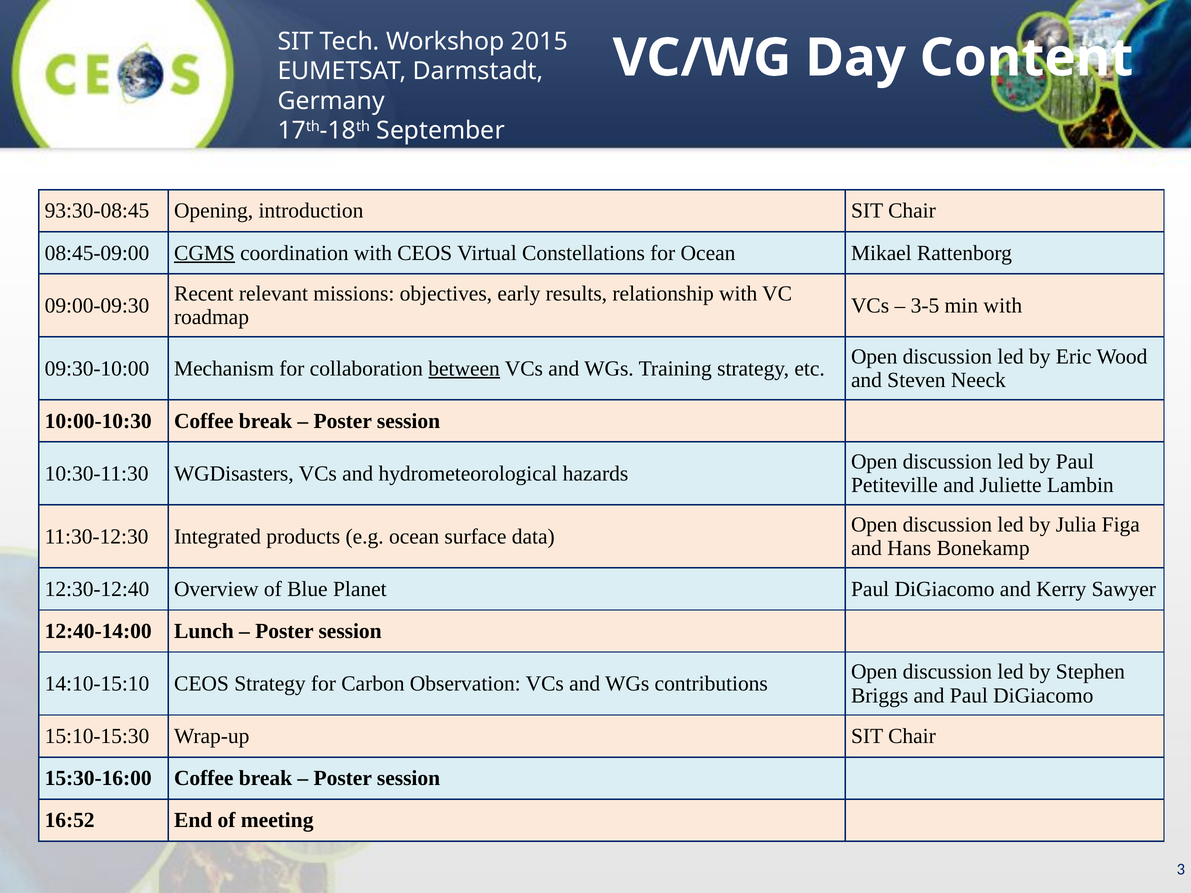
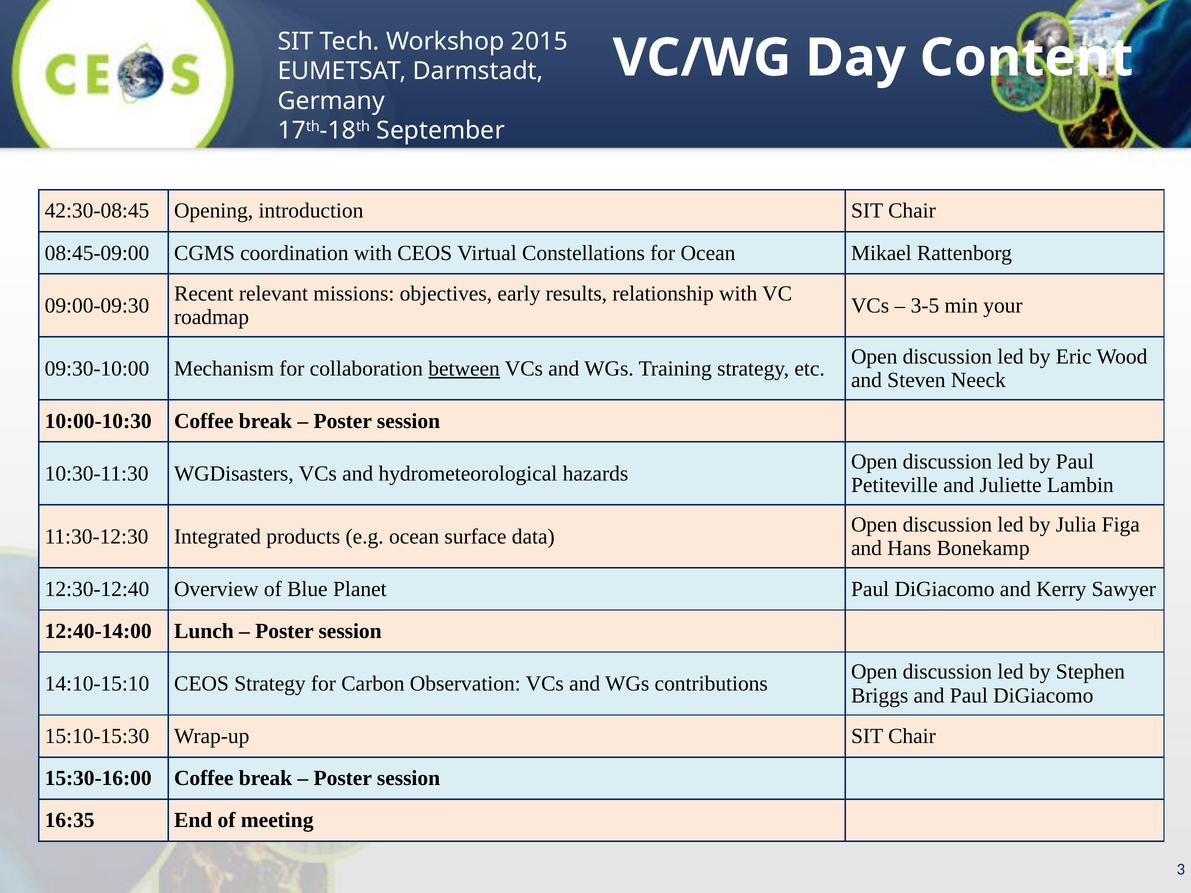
93:30-08:45: 93:30-08:45 -> 42:30-08:45
CGMS underline: present -> none
min with: with -> your
16:52: 16:52 -> 16:35
